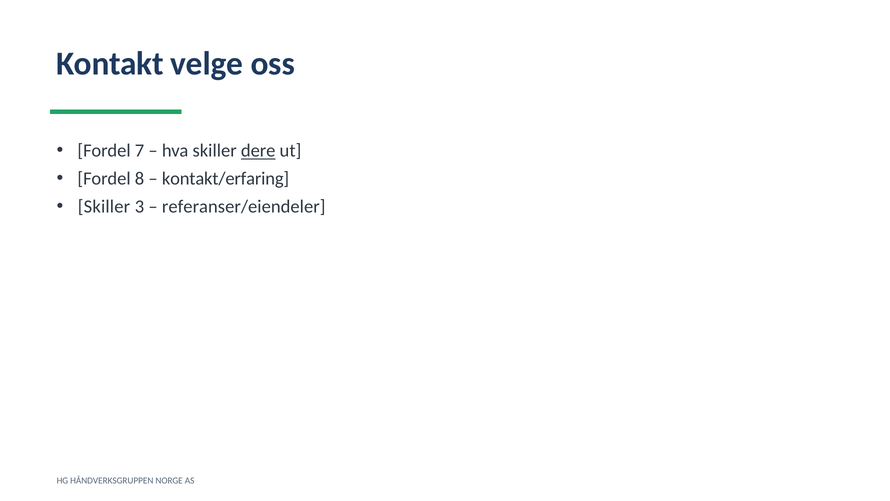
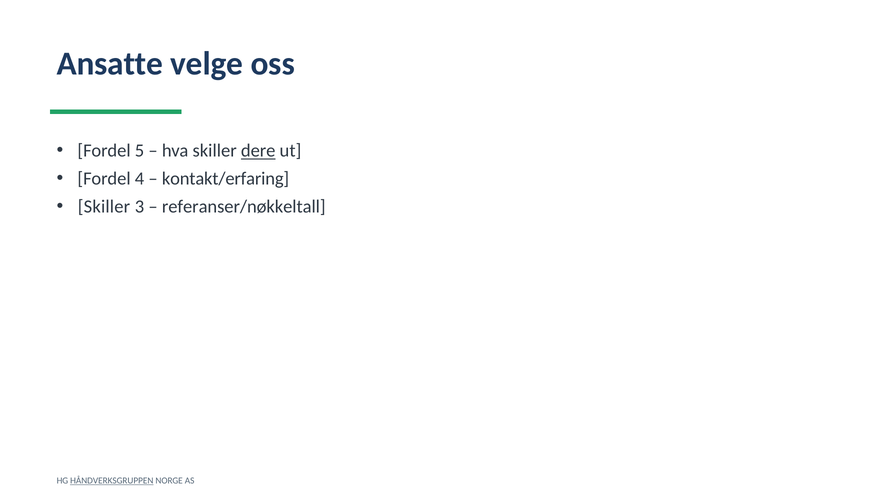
Kontakt: Kontakt -> Ansatte
7: 7 -> 5
8: 8 -> 4
referanser/eiendeler: referanser/eiendeler -> referanser/nøkkeltall
HÅNDVERKSGRUPPEN underline: none -> present
